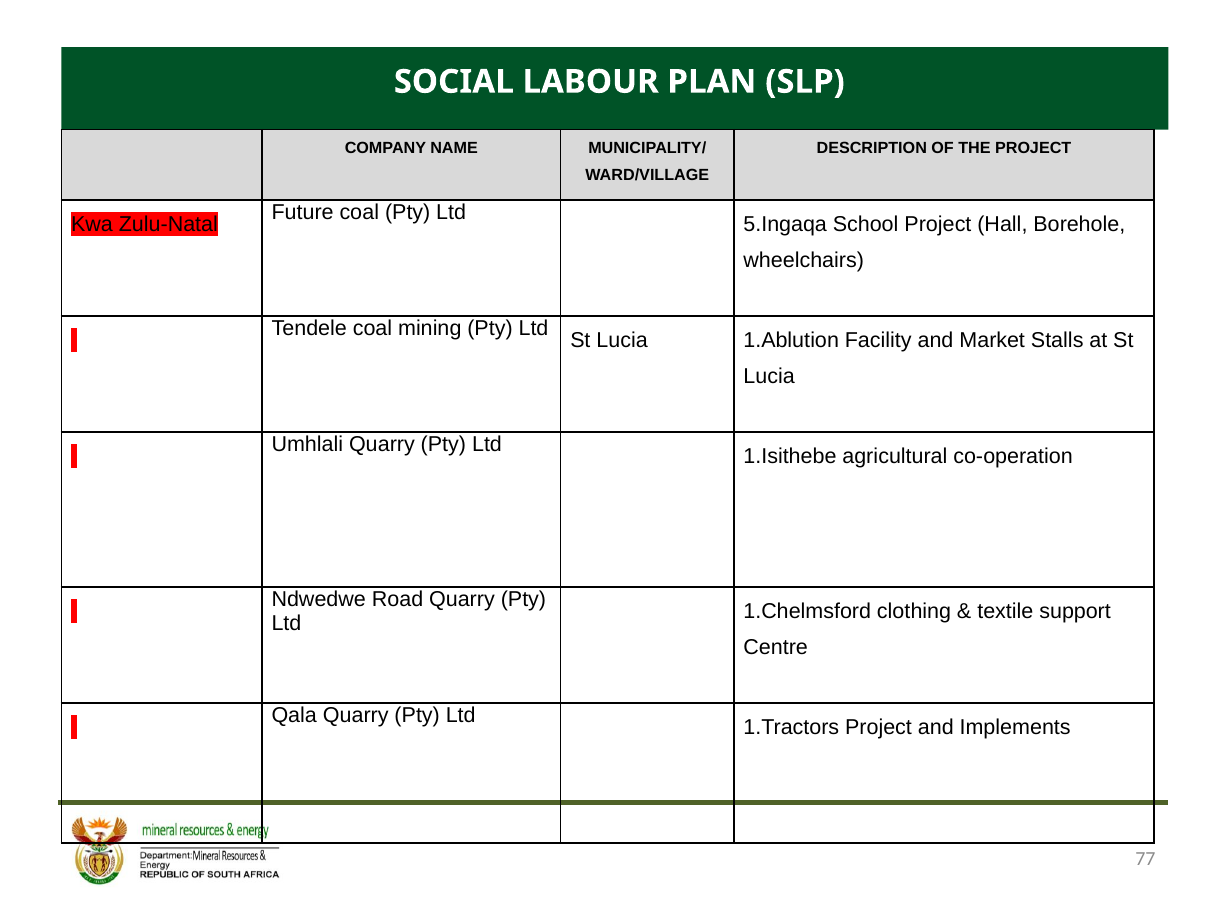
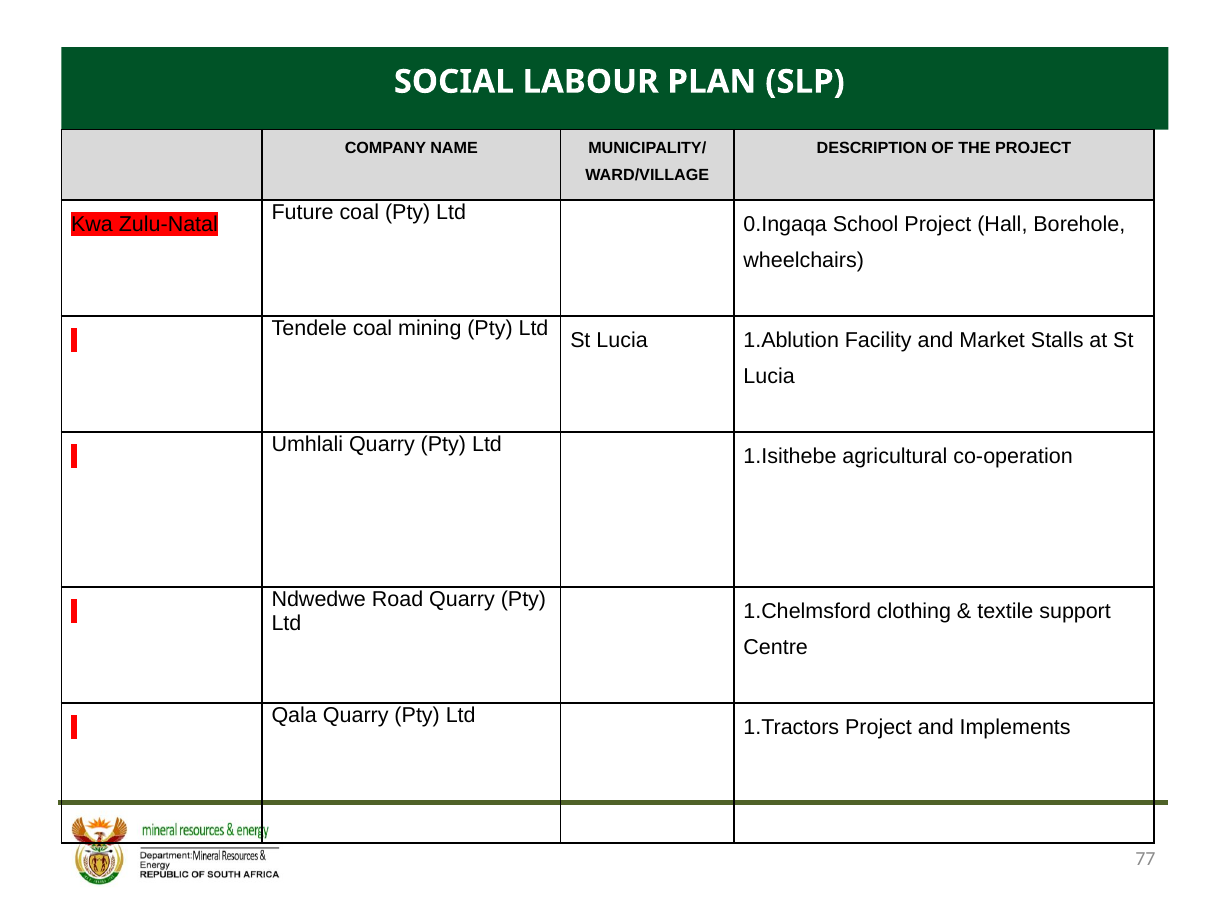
5.Ingaqa: 5.Ingaqa -> 0.Ingaqa
